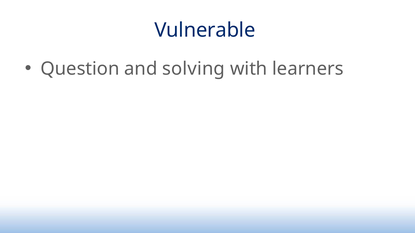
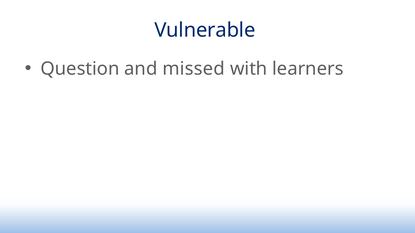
solving: solving -> missed
